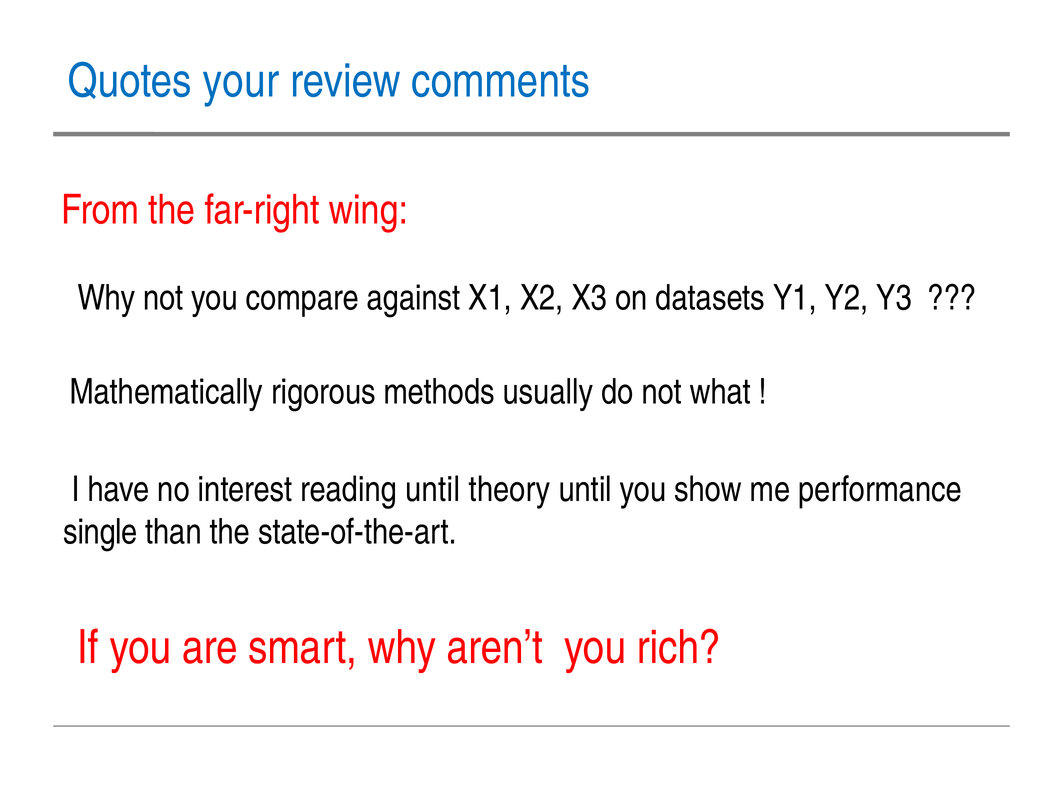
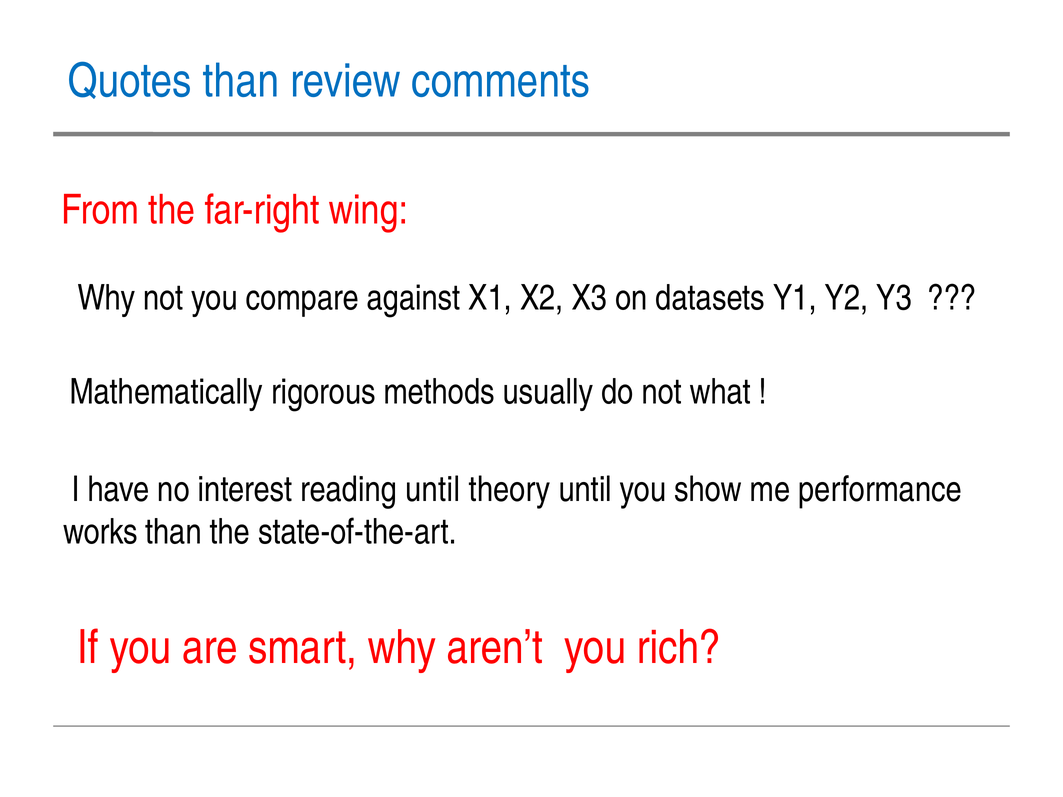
Quotes your: your -> than
single: single -> works
